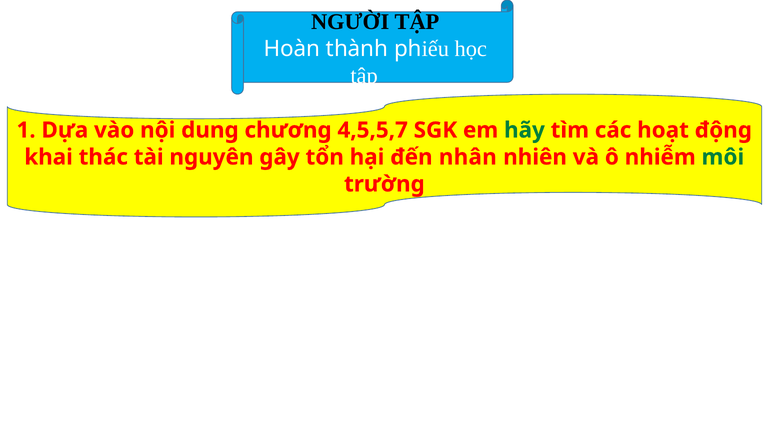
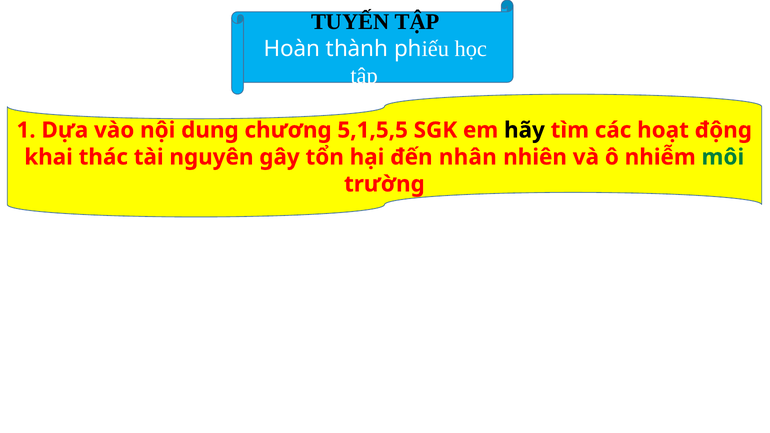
NGƯỜI: NGƯỜI -> TUYẾN
4,5,5,7: 4,5,5,7 -> 5,1,5,5
hãy colour: green -> black
